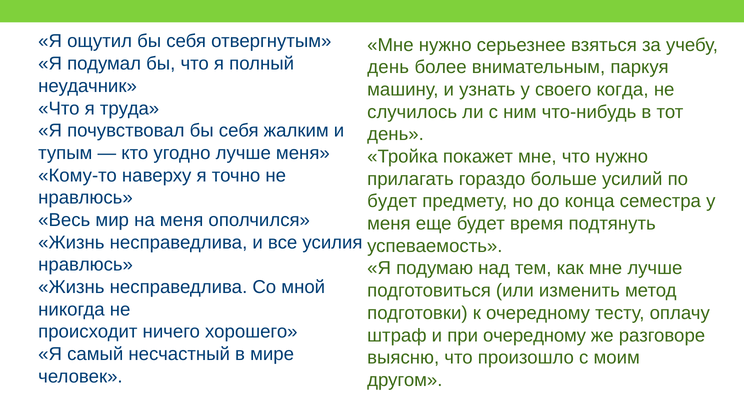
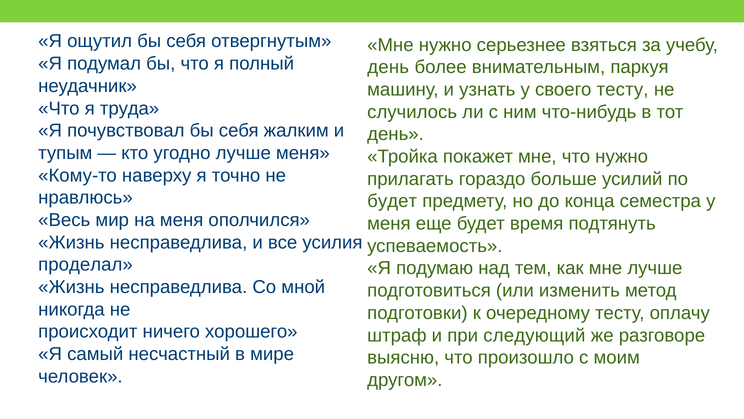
своего когда: когда -> тесту
нравлюсь at (86, 264): нравлюсь -> проделал
при очередному: очередному -> следующий
